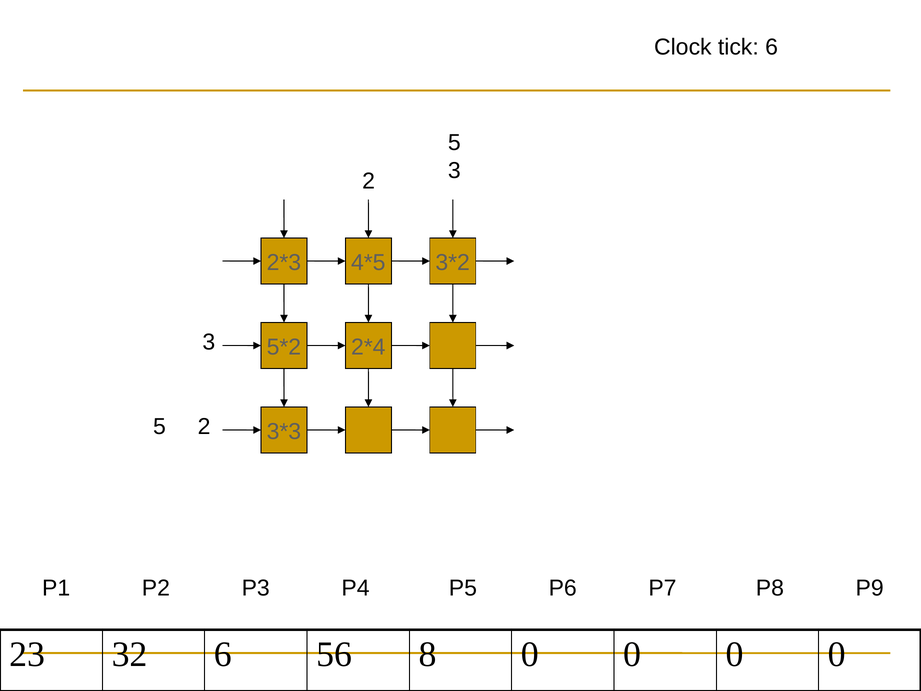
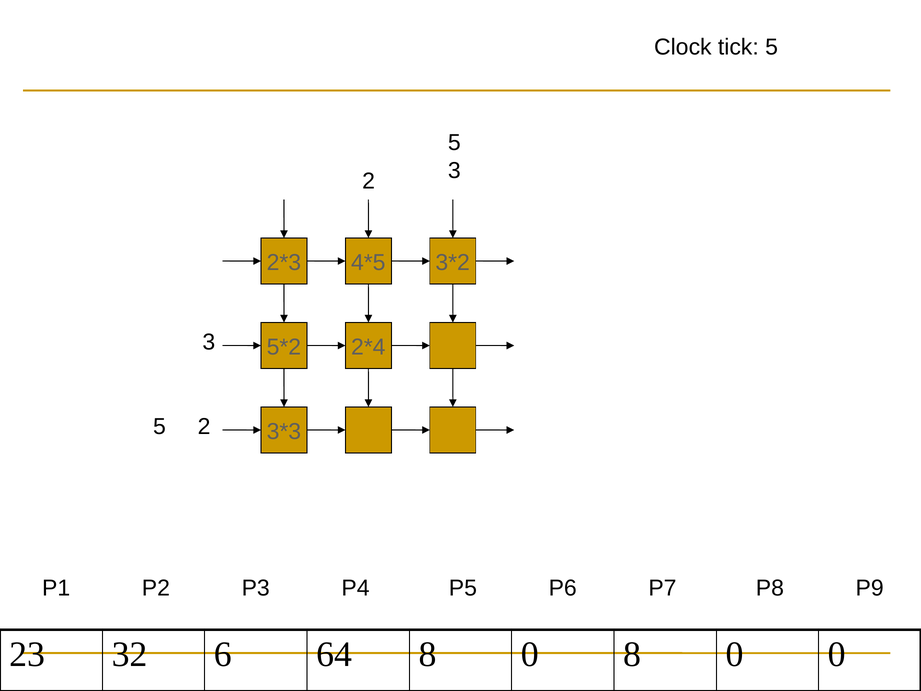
tick 6: 6 -> 5
56: 56 -> 64
8 0 0: 0 -> 8
